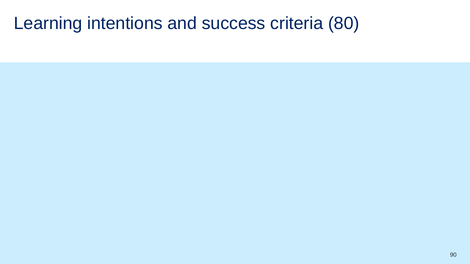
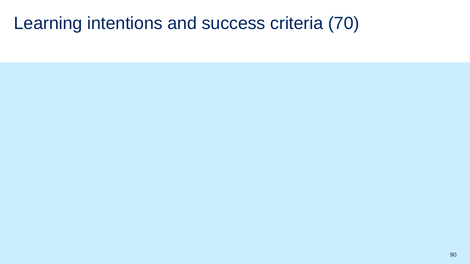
80: 80 -> 70
